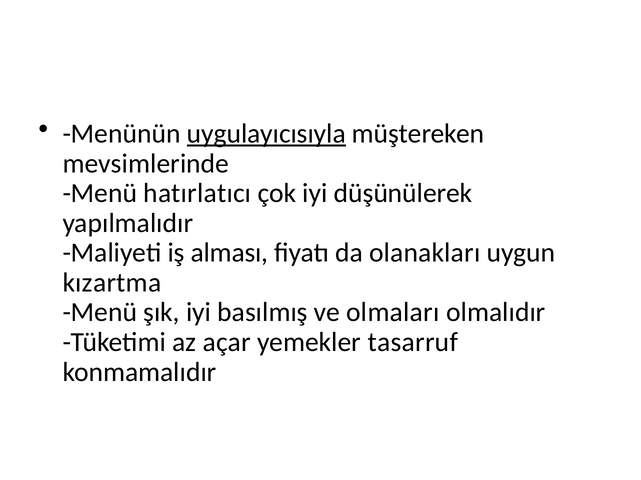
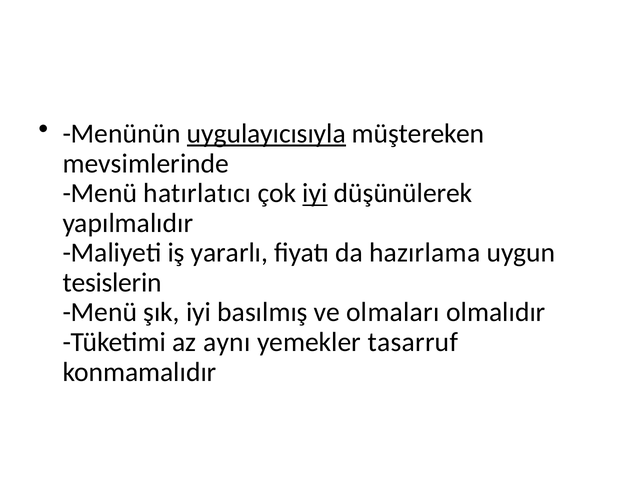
iyi at (315, 194) underline: none -> present
alması: alması -> yararlı
olanakları: olanakları -> hazırlama
kızartma: kızartma -> tesislerin
açar: açar -> aynı
